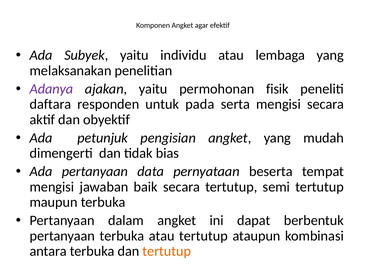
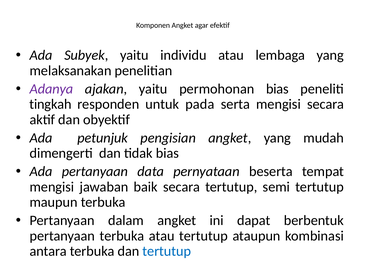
permohonan fisik: fisik -> bias
daftara: daftara -> tingkah
tertutup at (167, 251) colour: orange -> blue
